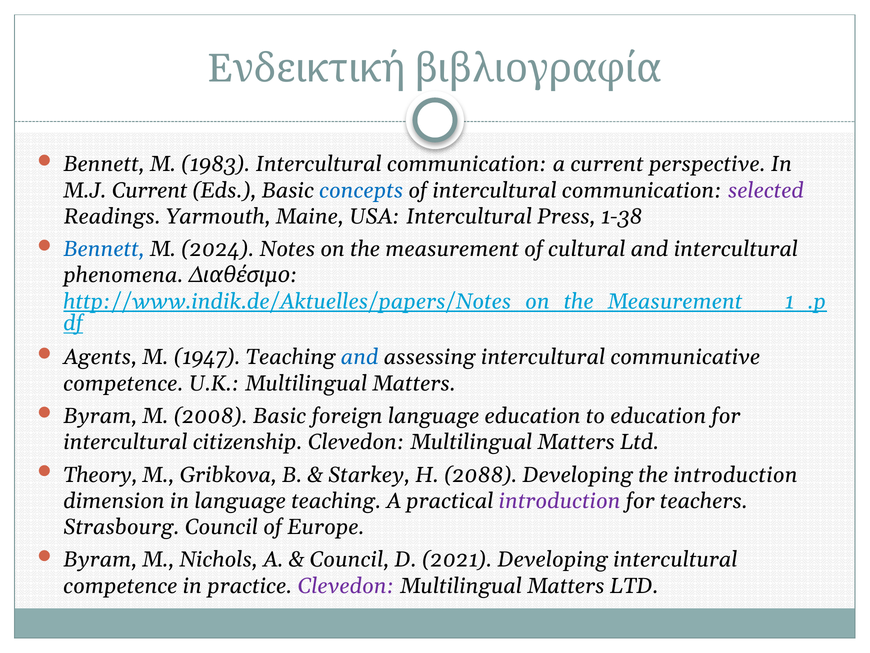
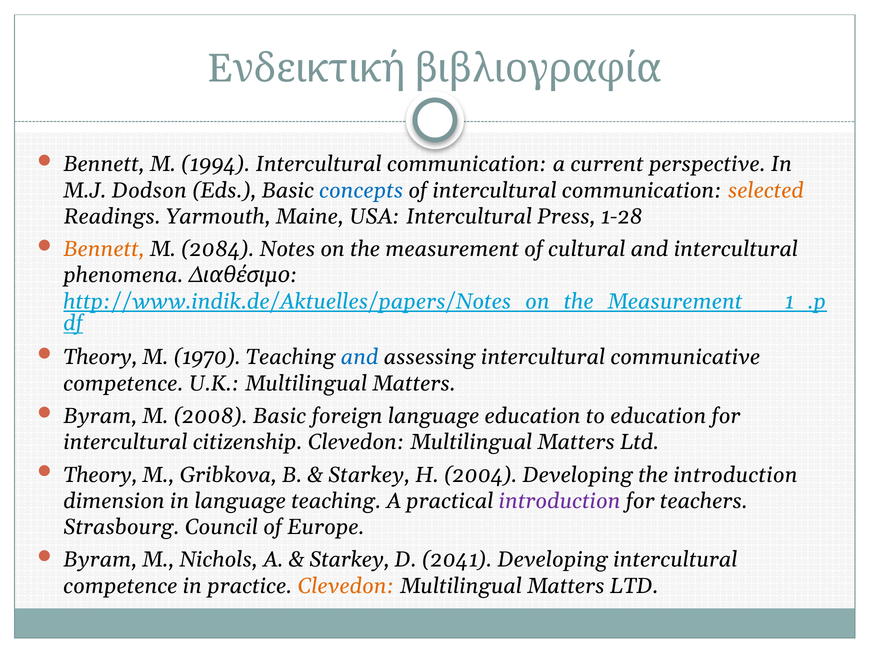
1983: 1983 -> 1994
M.J Current: Current -> Dodson
selected colour: purple -> orange
1-38: 1-38 -> 1-28
Bennett at (104, 249) colour: blue -> orange
2024: 2024 -> 2084
Agents at (100, 357): Agents -> Theory
1947: 1947 -> 1970
2088: 2088 -> 2004
Council at (349, 559): Council -> Starkey
2021: 2021 -> 2041
Clevedon at (346, 585) colour: purple -> orange
